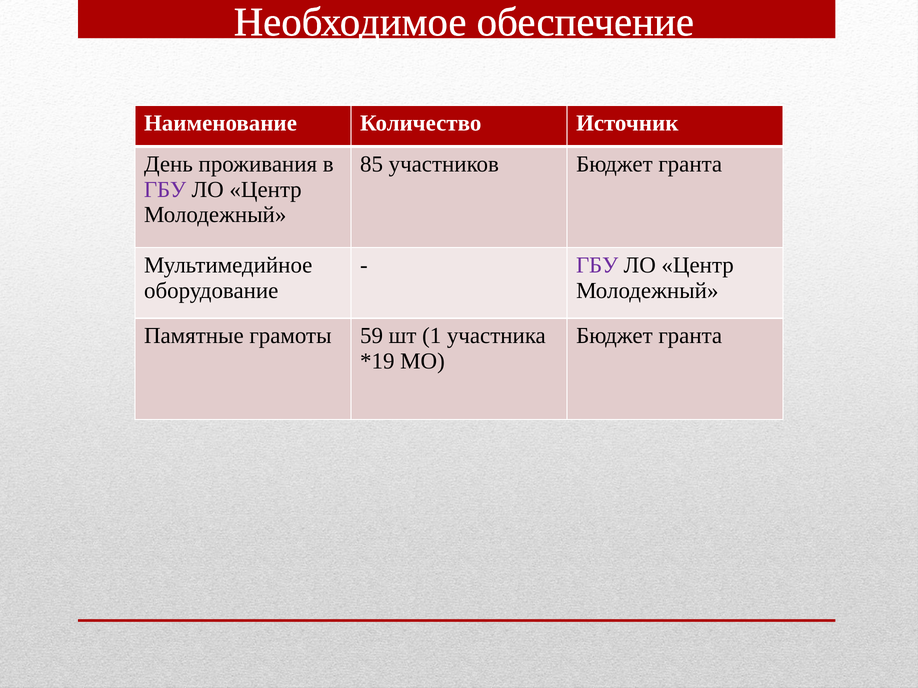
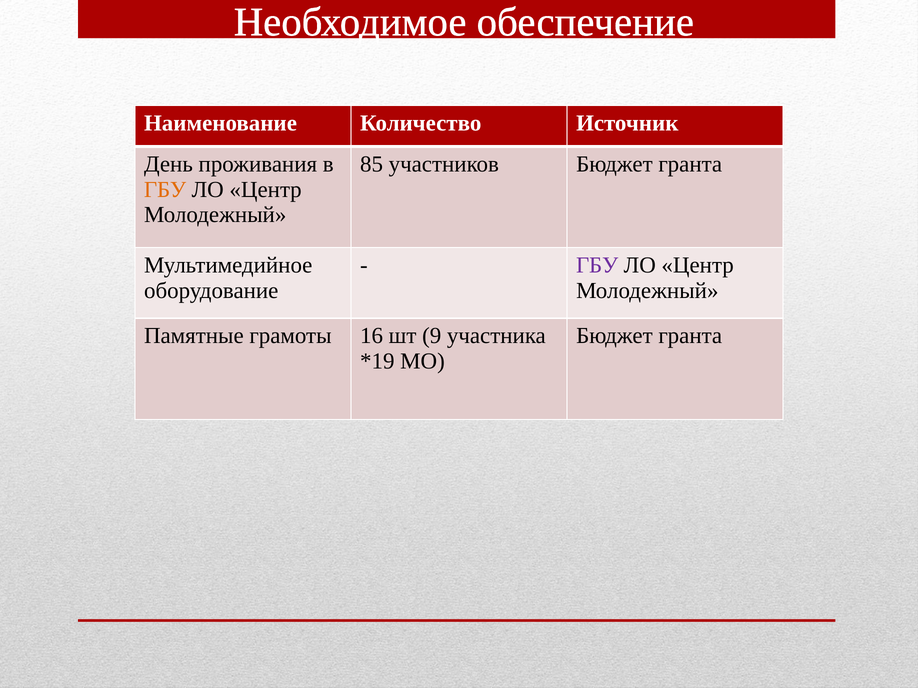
ГБУ at (165, 190) colour: purple -> orange
59: 59 -> 16
1: 1 -> 9
